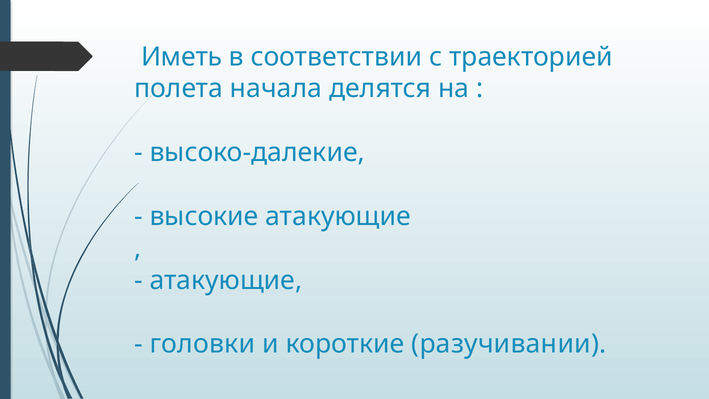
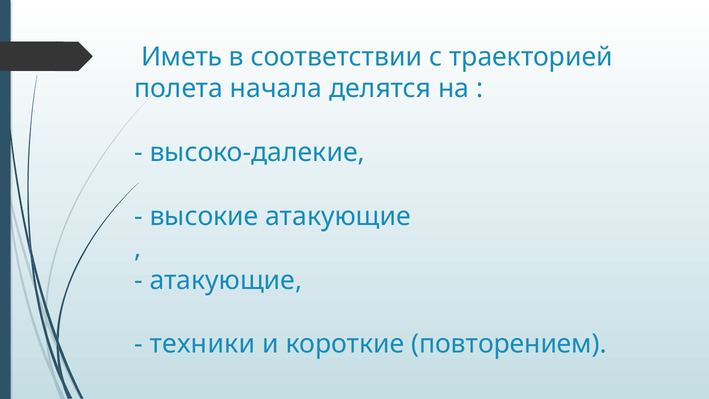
головки: головки -> техники
разучивании: разучивании -> повторением
